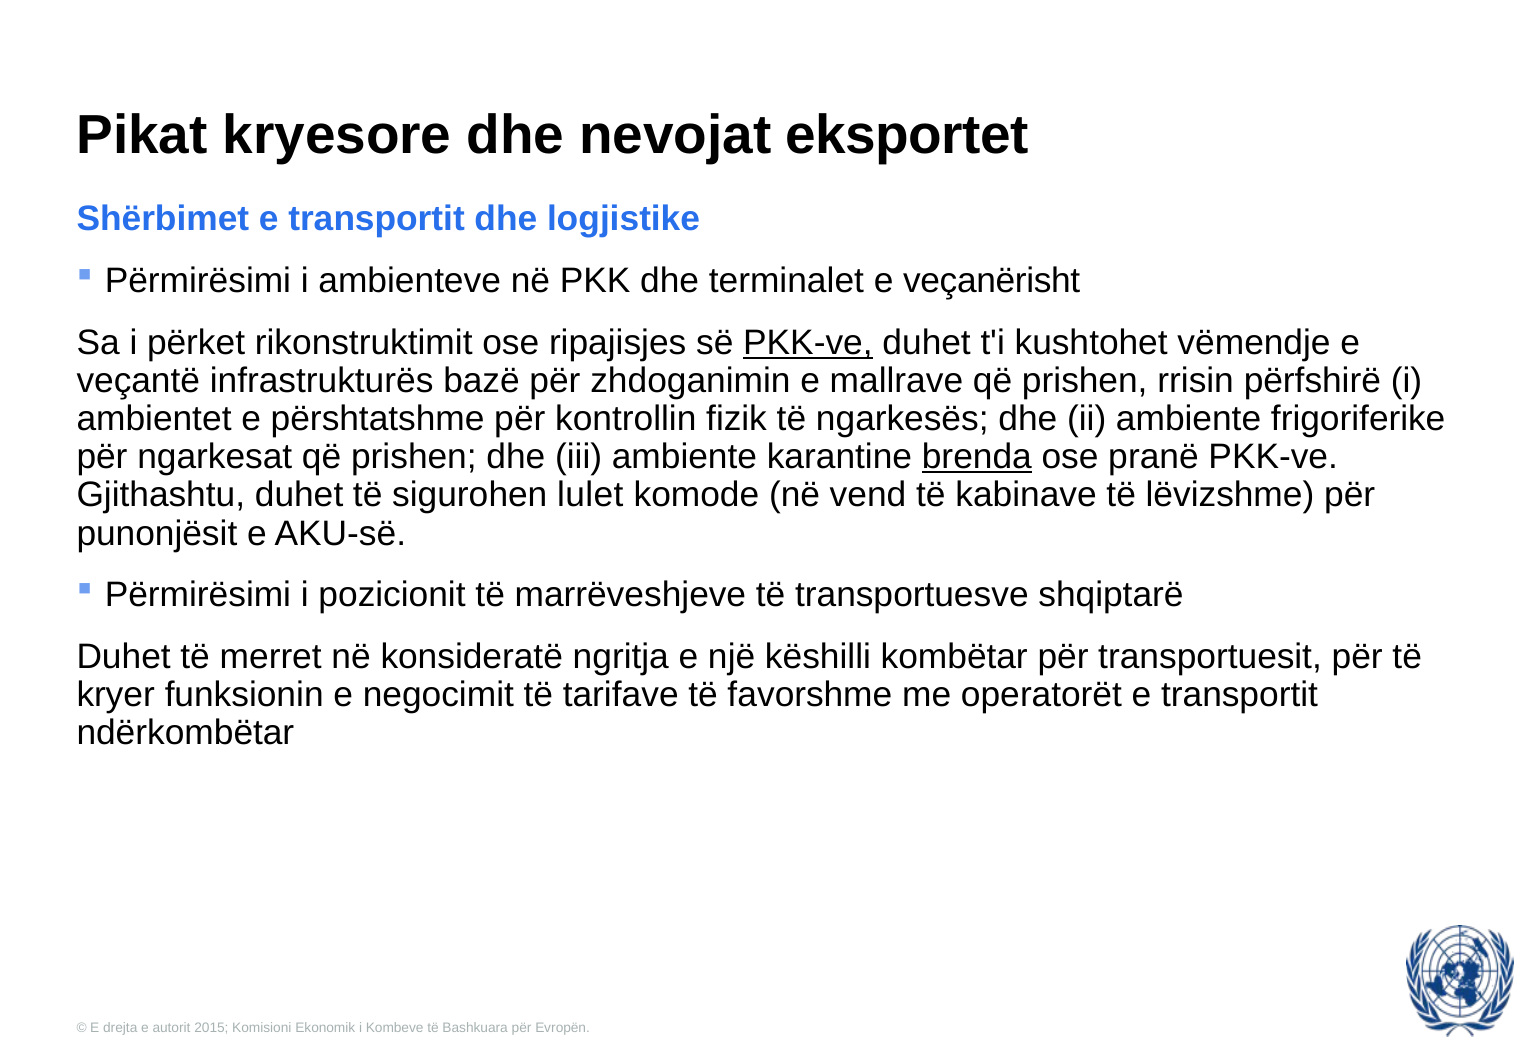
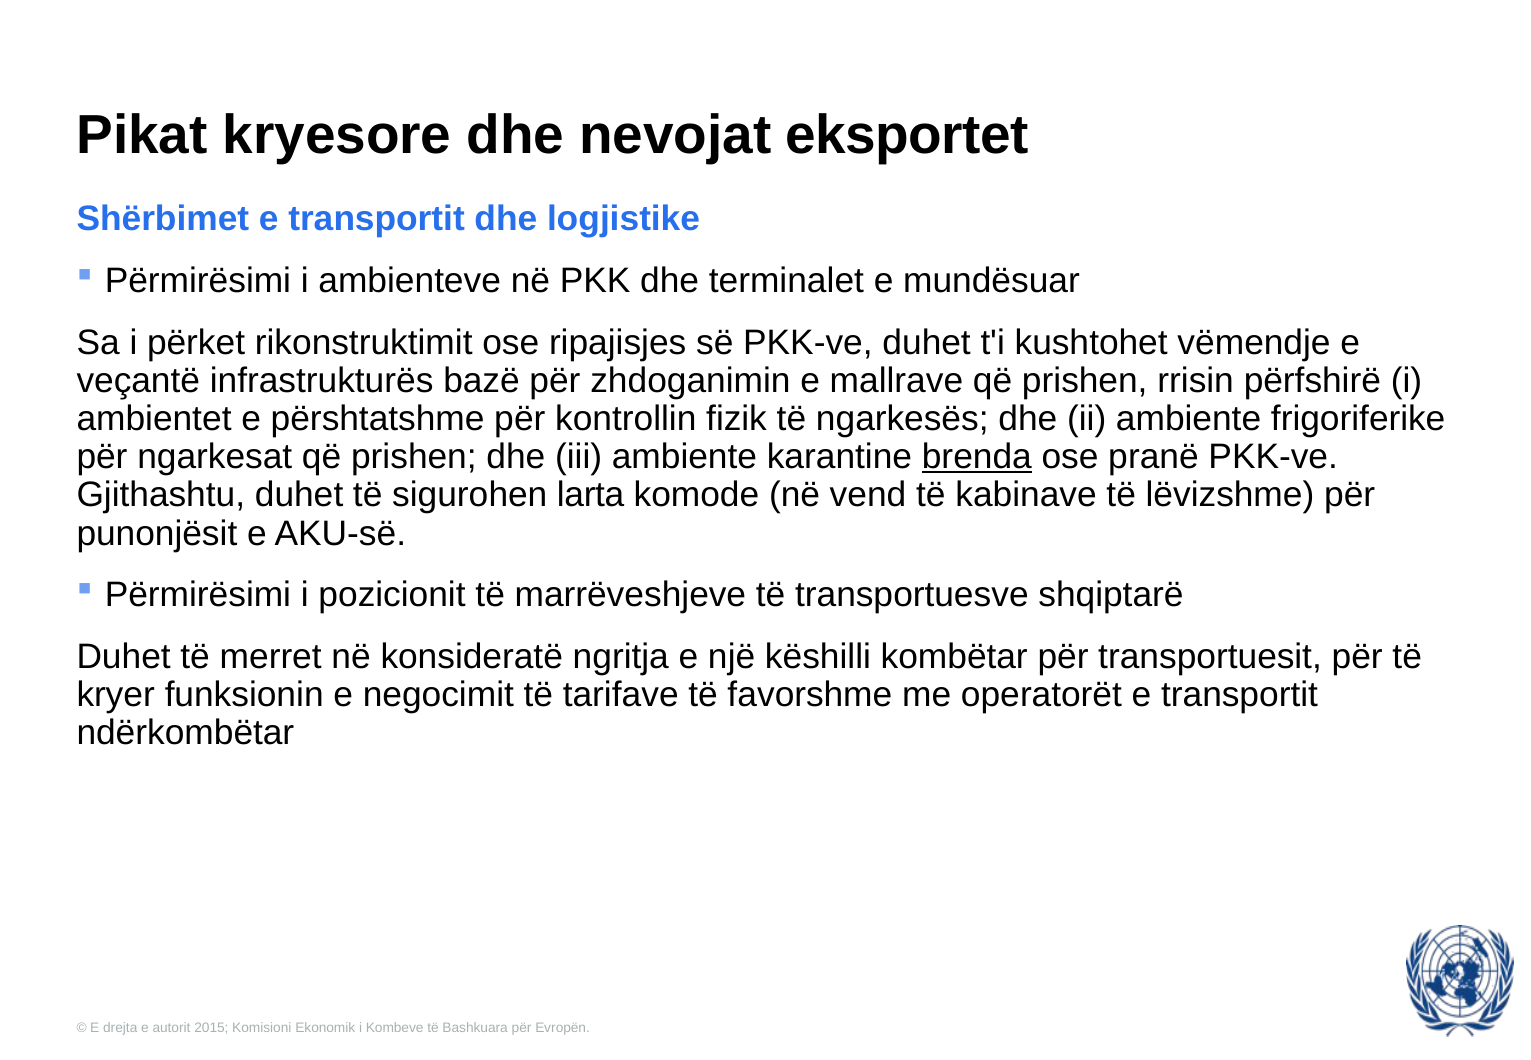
veçanërisht: veçanërisht -> mundësuar
PKK-ve at (808, 342) underline: present -> none
lulet: lulet -> larta
